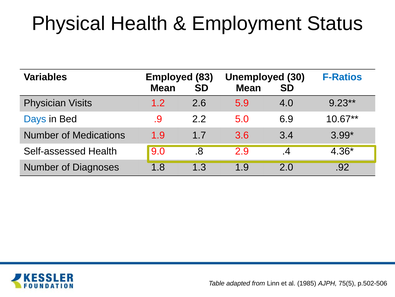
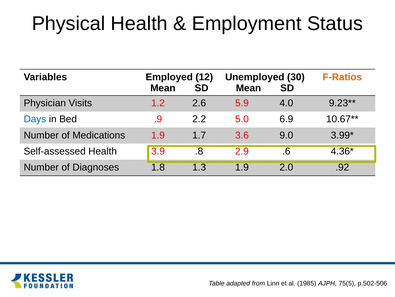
83: 83 -> 12
F-Ratios colour: blue -> orange
3.4: 3.4 -> 9.0
9.0: 9.0 -> 3.9
.4: .4 -> .6
